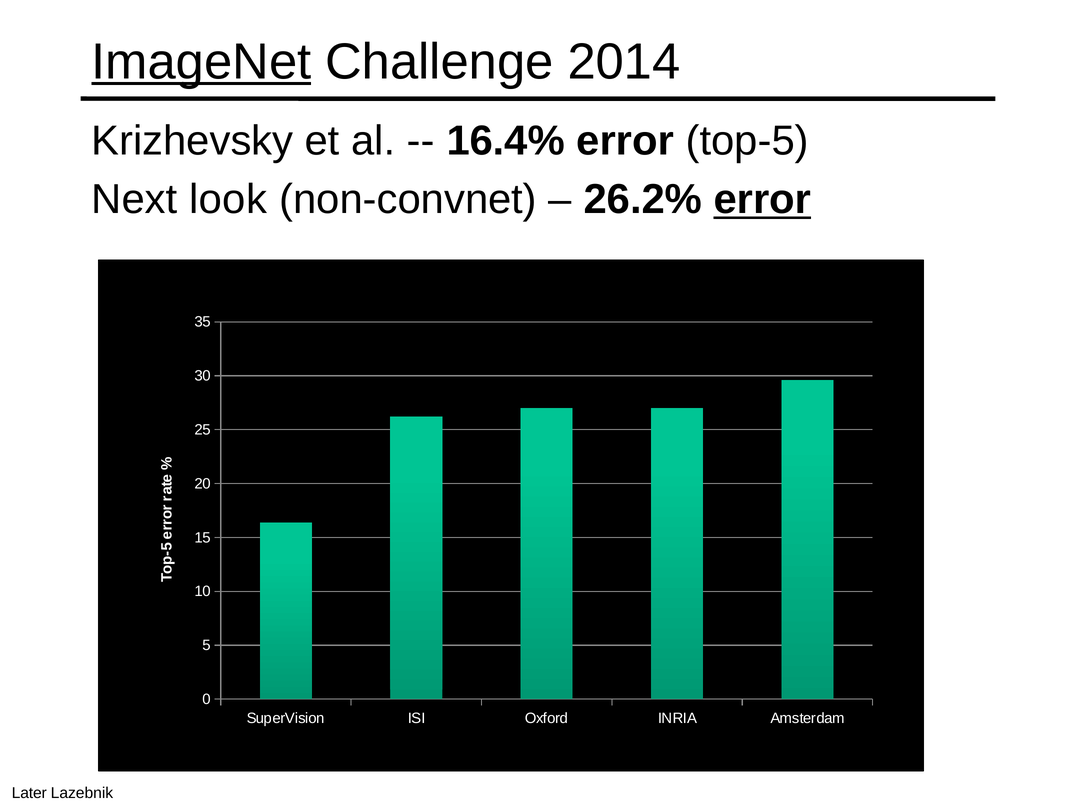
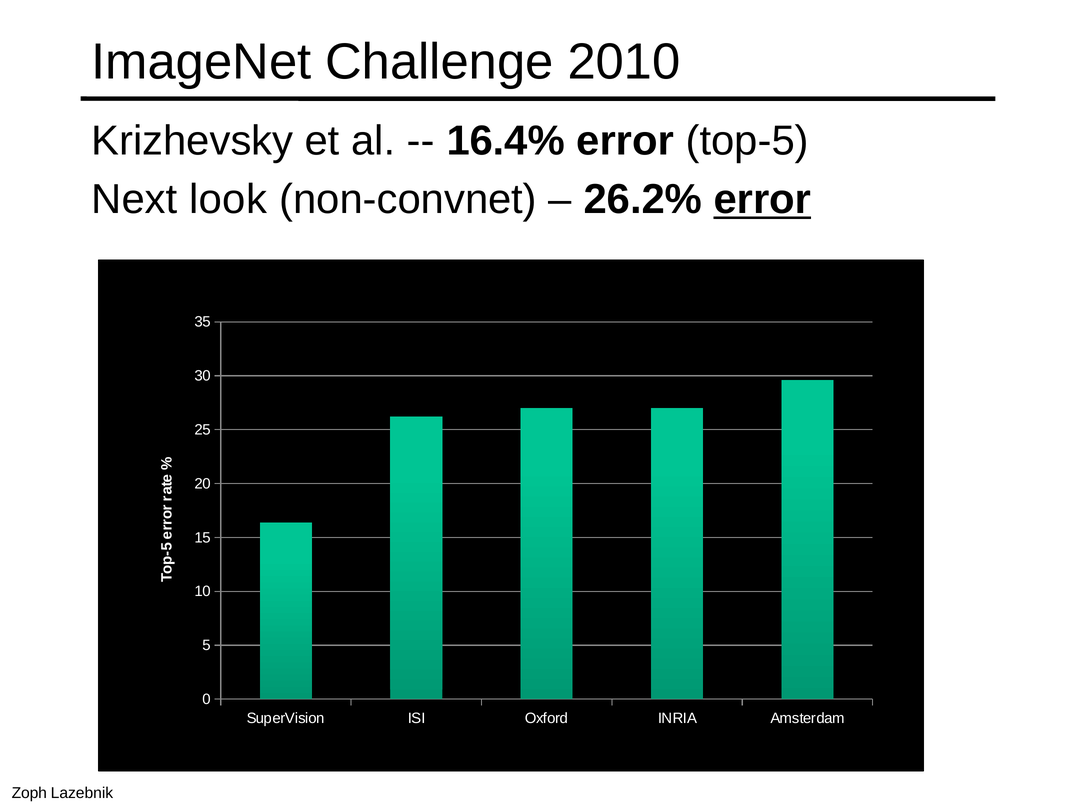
ImageNet underline: present -> none
2014: 2014 -> 2010
Later: Later -> Zoph
